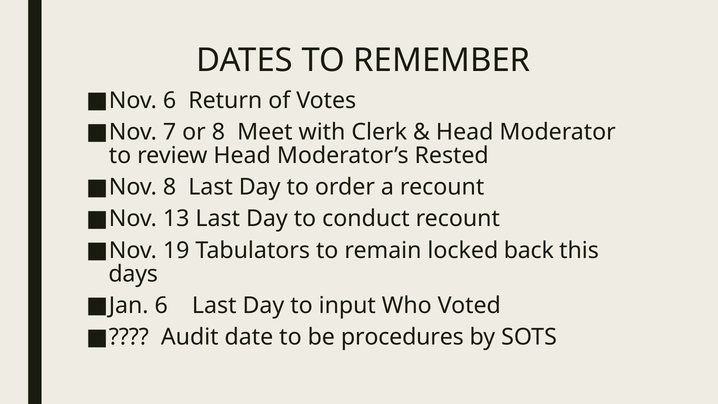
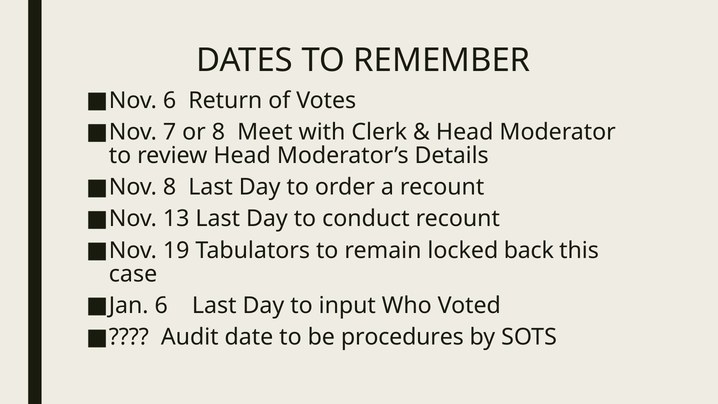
Rested: Rested -> Details
days: days -> case
